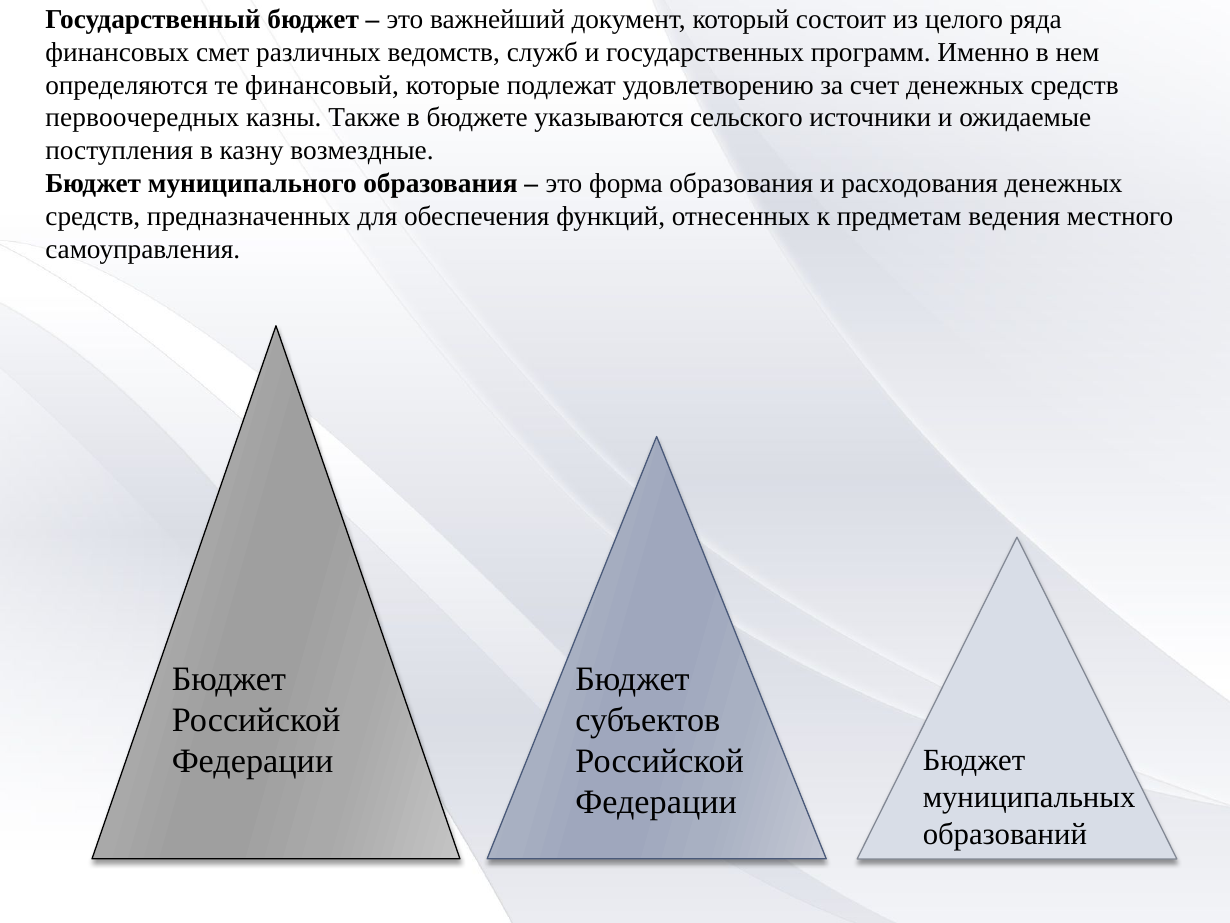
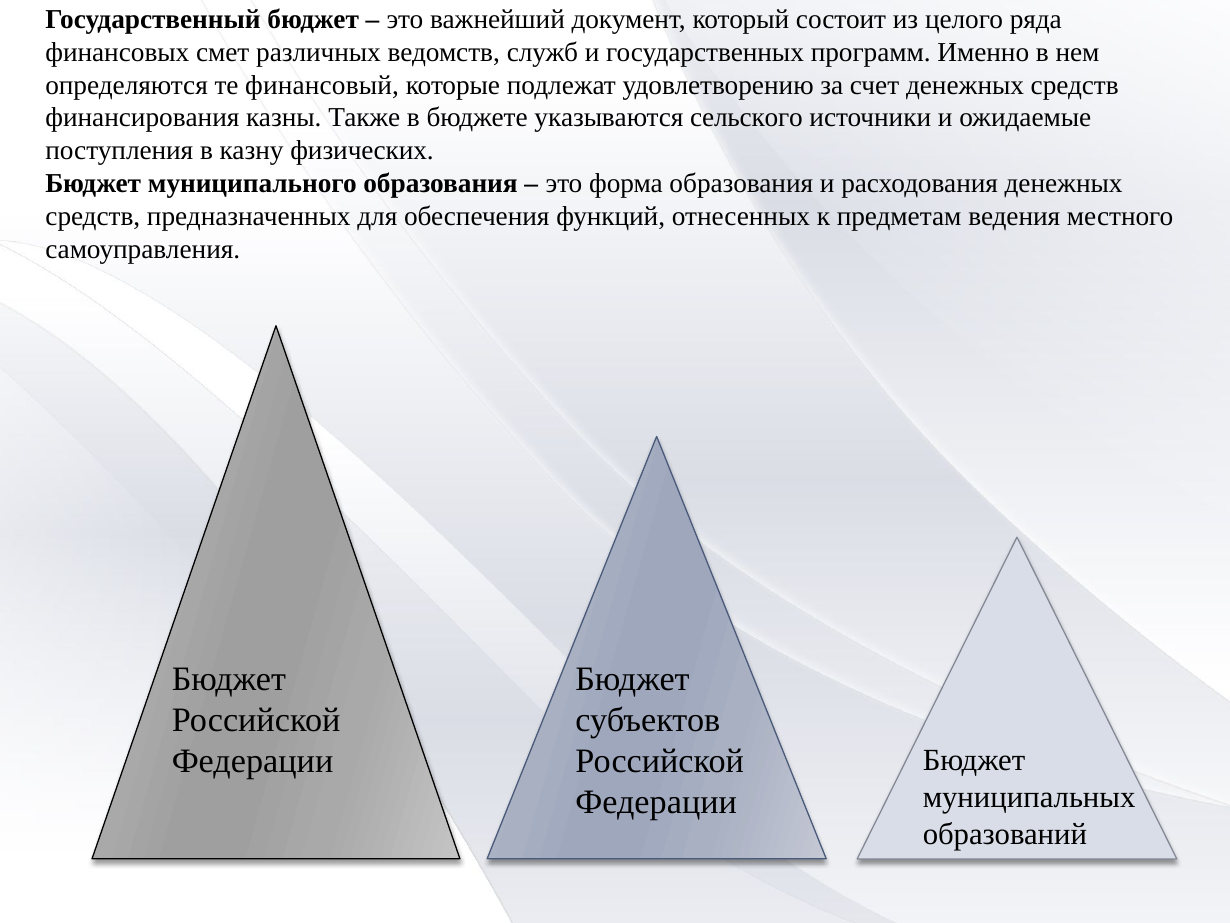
первоочередных: первоочередных -> финансирования
возмездные: возмездные -> физических
